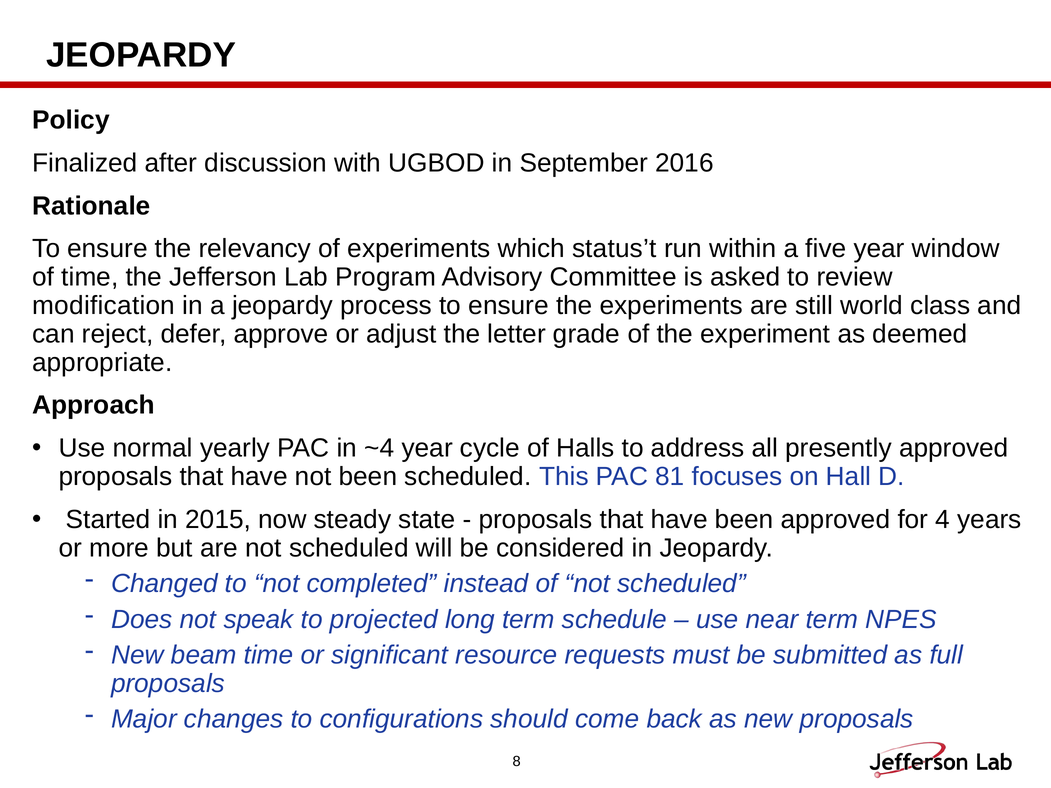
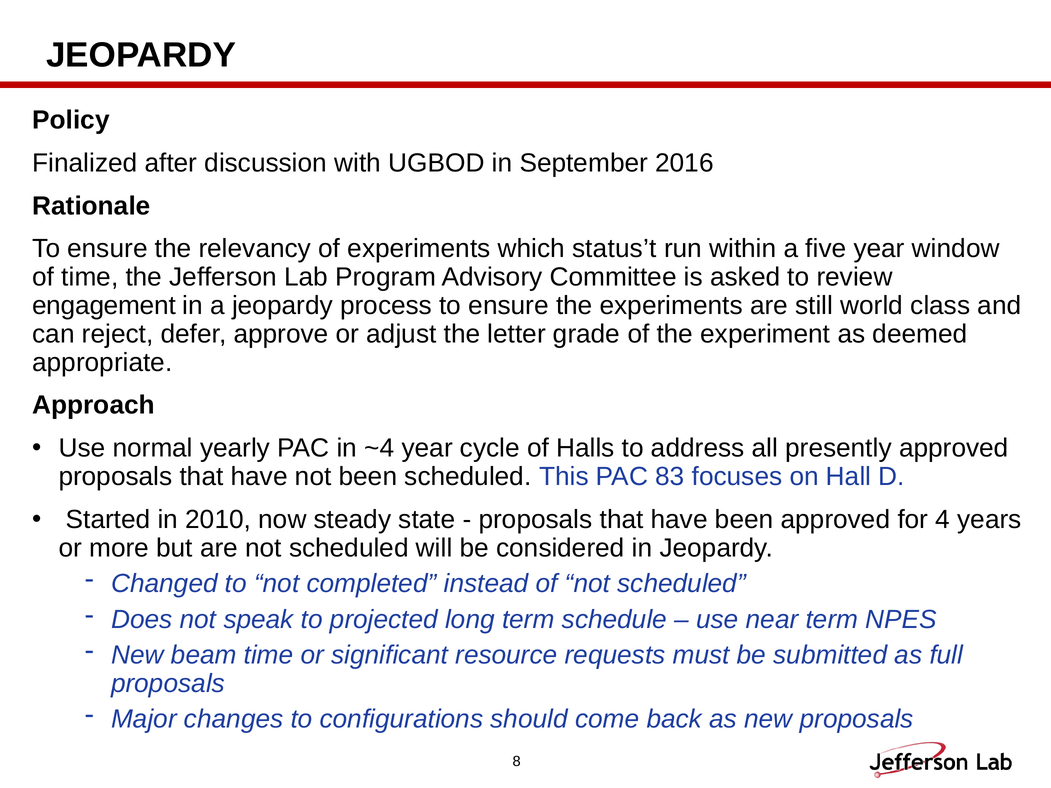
modification: modification -> engagement
81: 81 -> 83
2015: 2015 -> 2010
